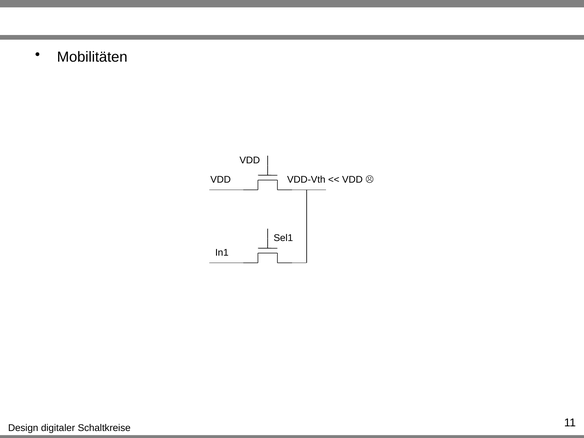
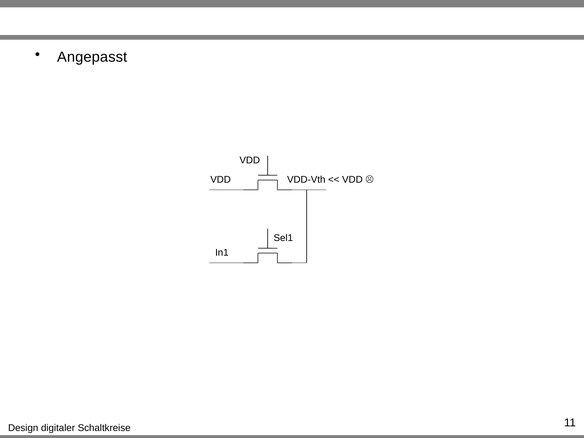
Mobilitäten: Mobilitäten -> Angepasst
